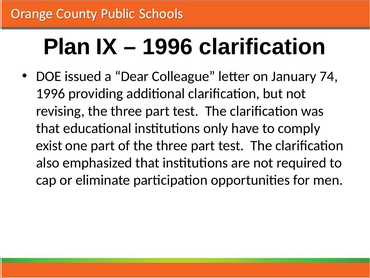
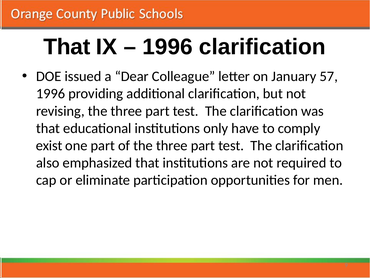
Plan at (67, 47): Plan -> That
74: 74 -> 57
